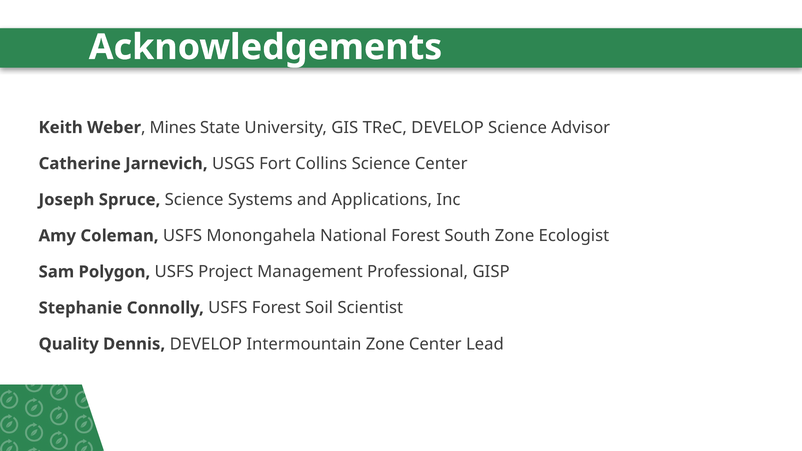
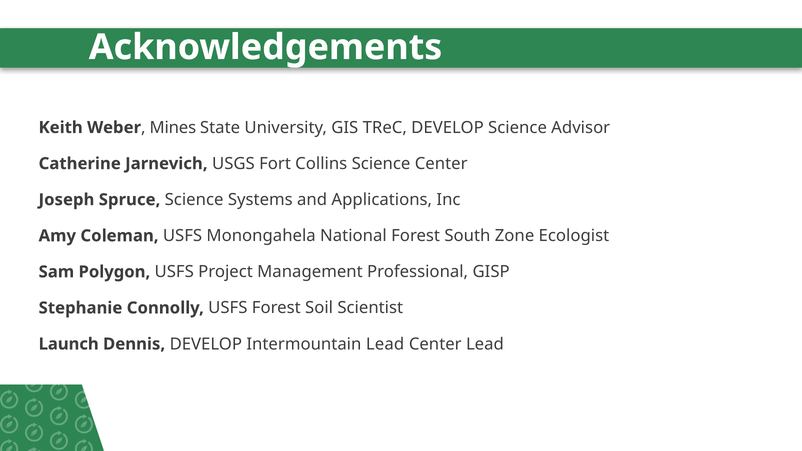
Quality: Quality -> Launch
Intermountain Zone: Zone -> Lead
